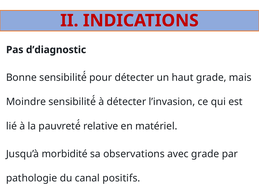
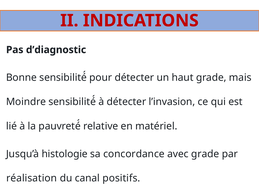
morbidité: morbidité -> histologie
observations: observations -> concordance
pathologie: pathologie -> réalisation
